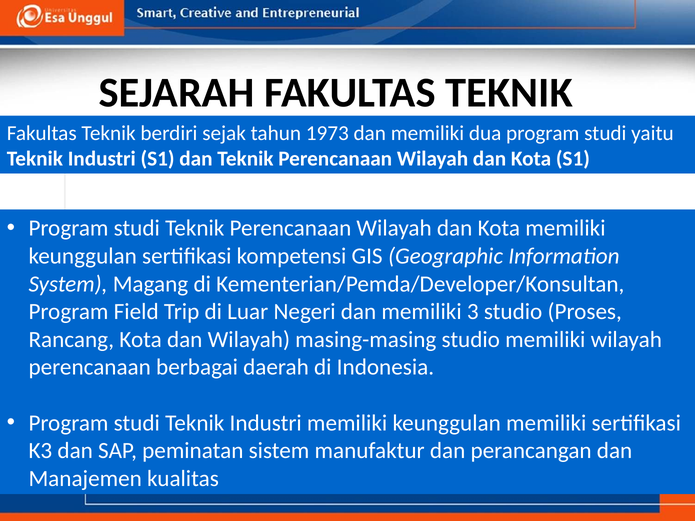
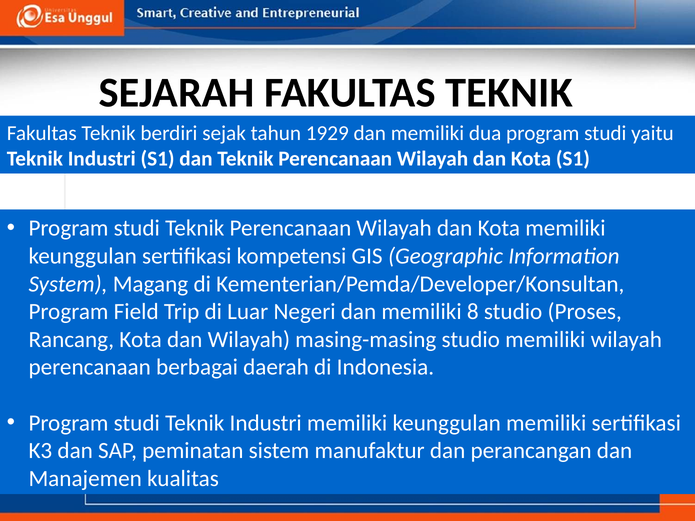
1973: 1973 -> 1929
3: 3 -> 8
